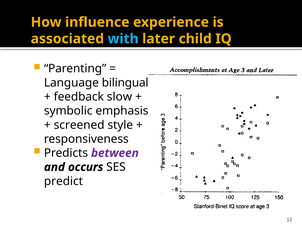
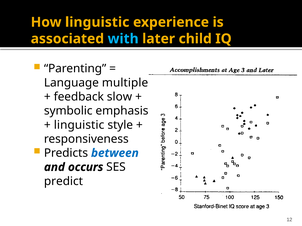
How influence: influence -> linguistic
bilingual: bilingual -> multiple
screened at (79, 125): screened -> linguistic
between colour: purple -> blue
